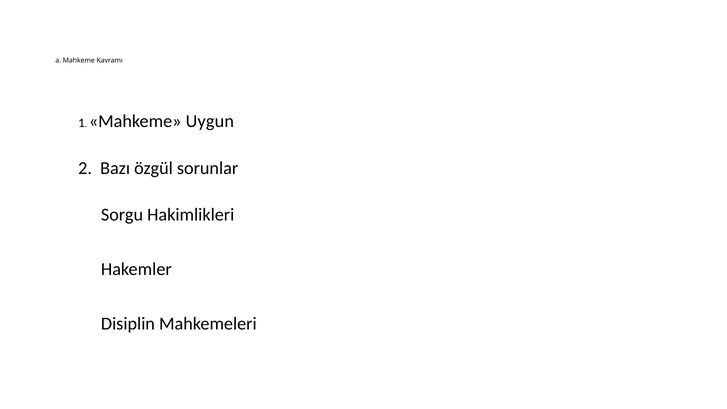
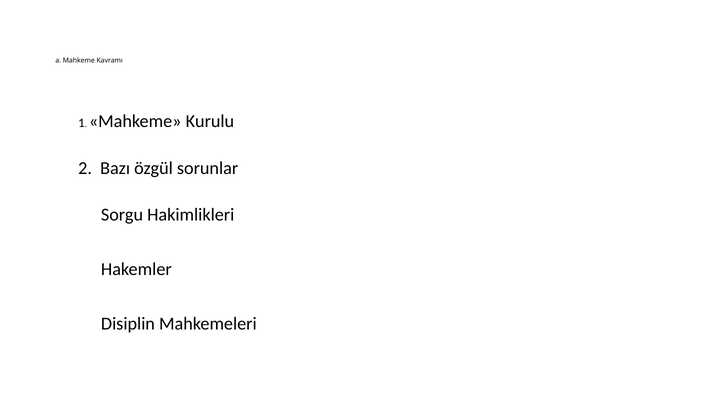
Uygun: Uygun -> Kurulu
